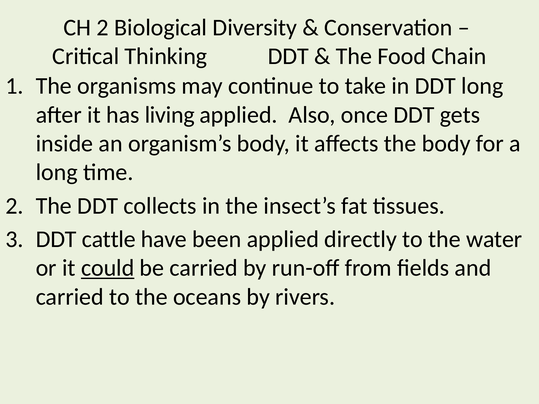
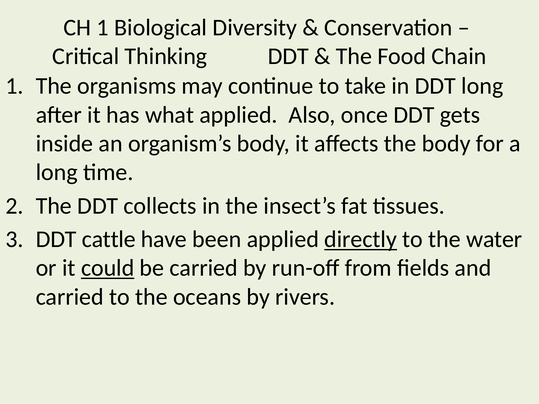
CH 2: 2 -> 1
living: living -> what
directly underline: none -> present
